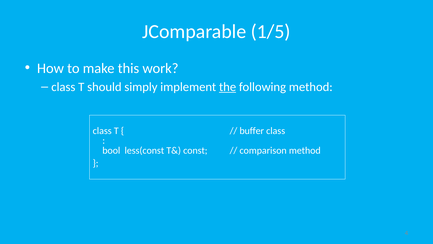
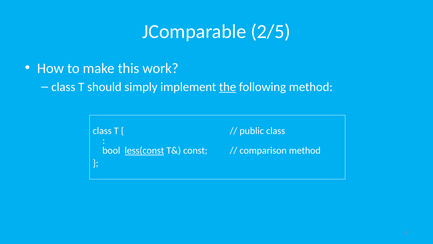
1/5: 1/5 -> 2/5
buffer: buffer -> public
less(const underline: none -> present
